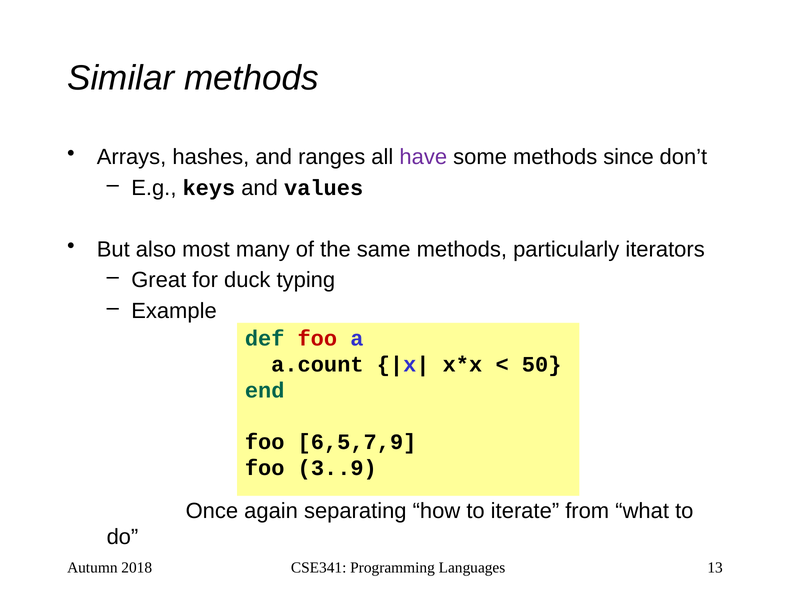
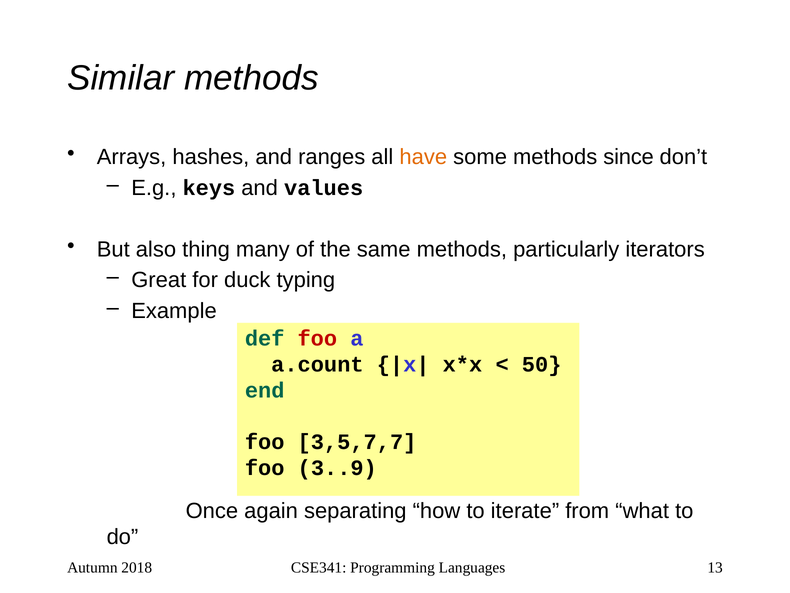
have colour: purple -> orange
most: most -> thing
6,5,7,9: 6,5,7,9 -> 3,5,7,7
